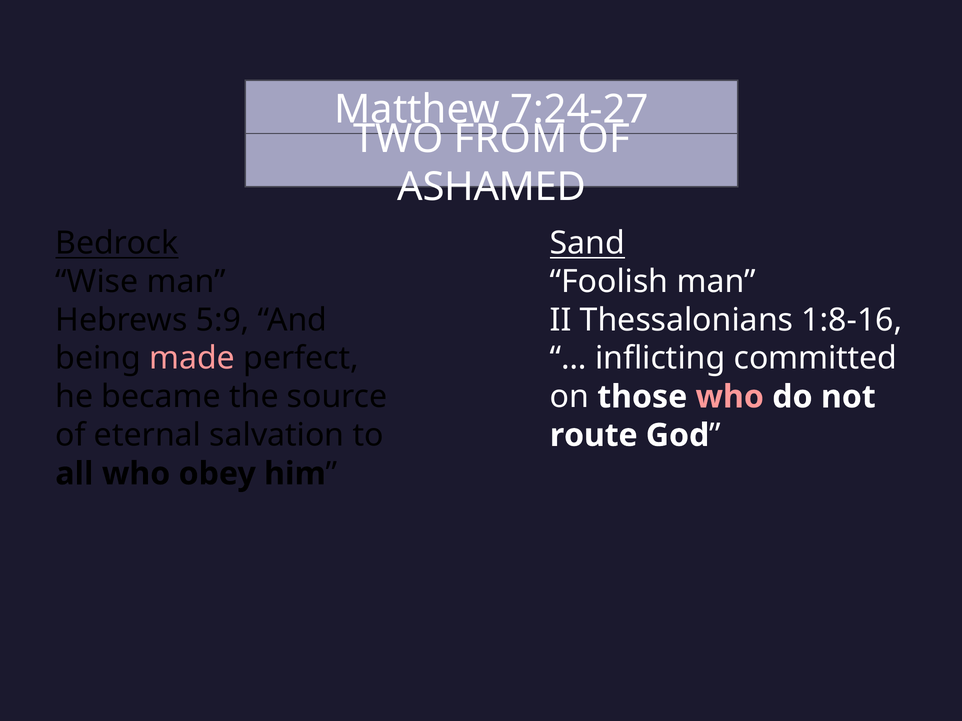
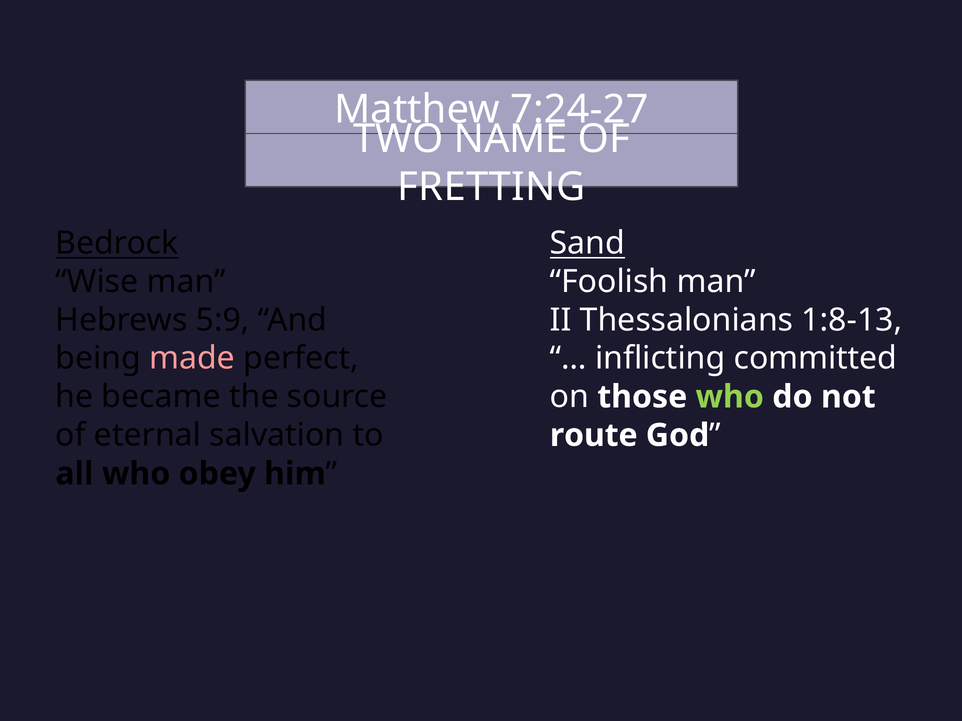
FROM: FROM -> NAME
ASHAMED: ASHAMED -> FRETTING
1:8-16: 1:8-16 -> 1:8-13
who at (730, 397) colour: pink -> light green
